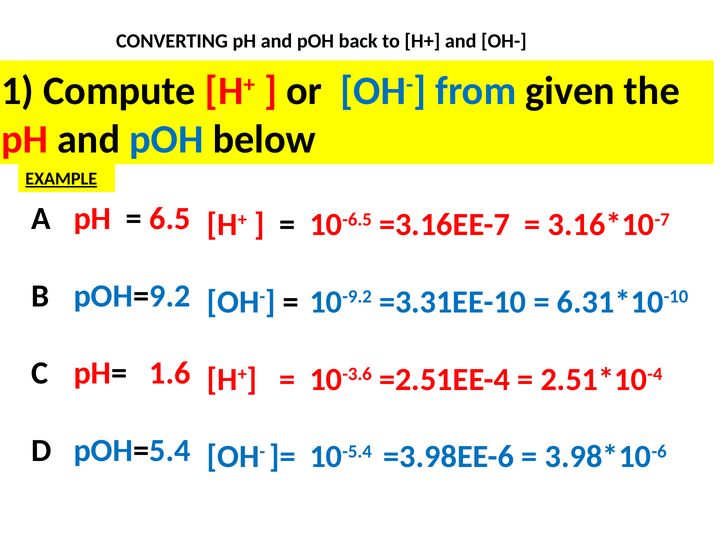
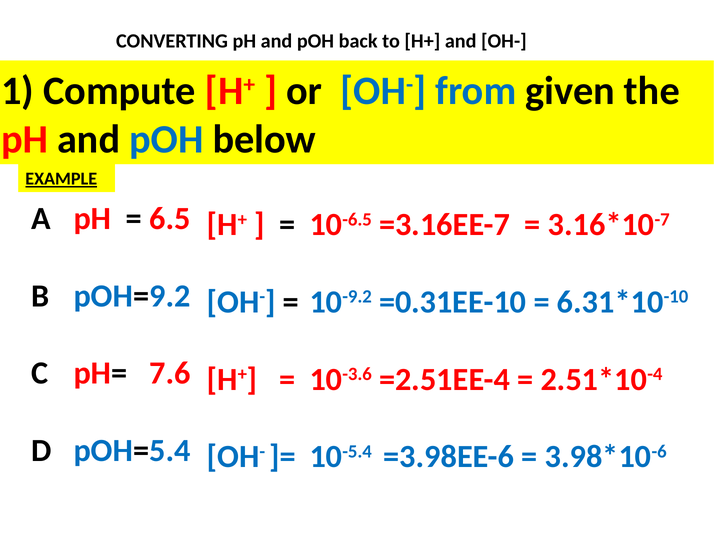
=3.31EE-10: =3.31EE-10 -> =0.31EE-10
1.6: 1.6 -> 7.6
